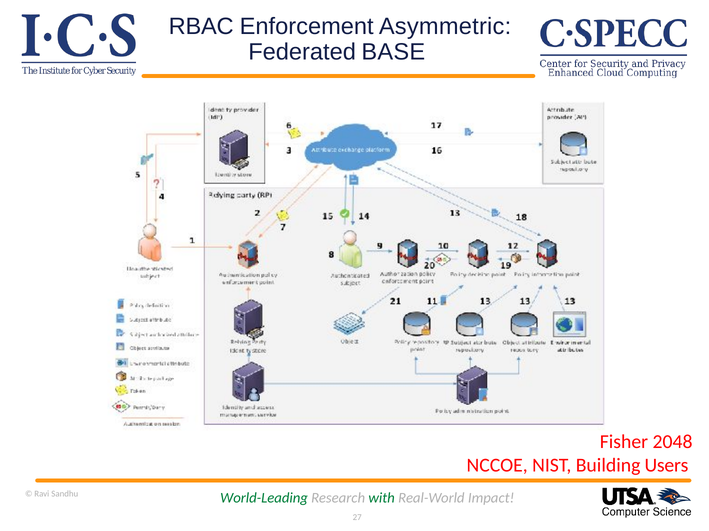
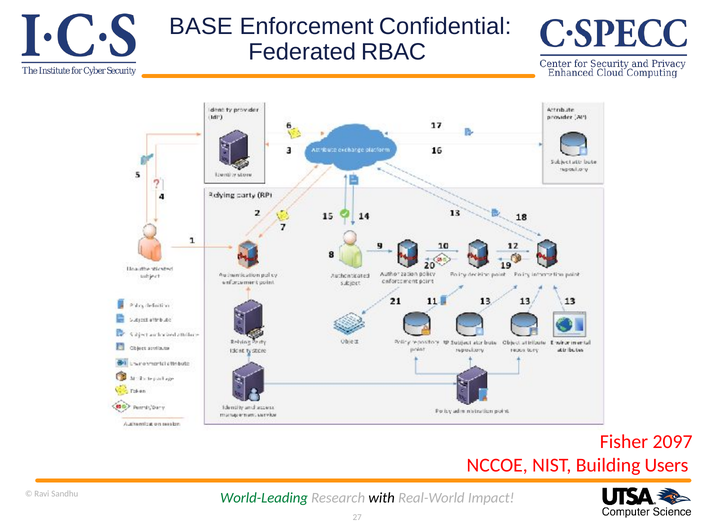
RBAC: RBAC -> BASE
Asymmetric: Asymmetric -> Confidential
BASE: BASE -> RBAC
2048: 2048 -> 2097
with colour: green -> black
